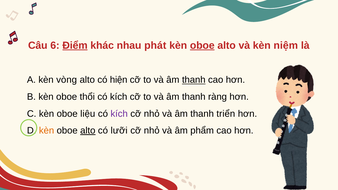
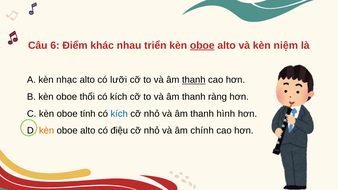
Điểm underline: present -> none
phát: phát -> triển
vòng: vòng -> nhạc
hiện: hiện -> lưỡi
liệu: liệu -> tính
kích at (119, 114) colour: purple -> blue
triển: triển -> hình
alto at (88, 131) underline: present -> none
lưỡi: lưỡi -> điệu
phẩm: phẩm -> chính
